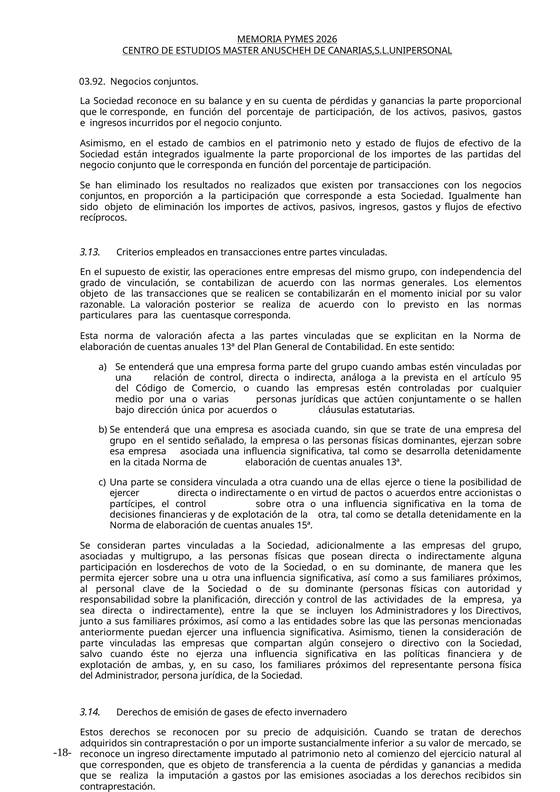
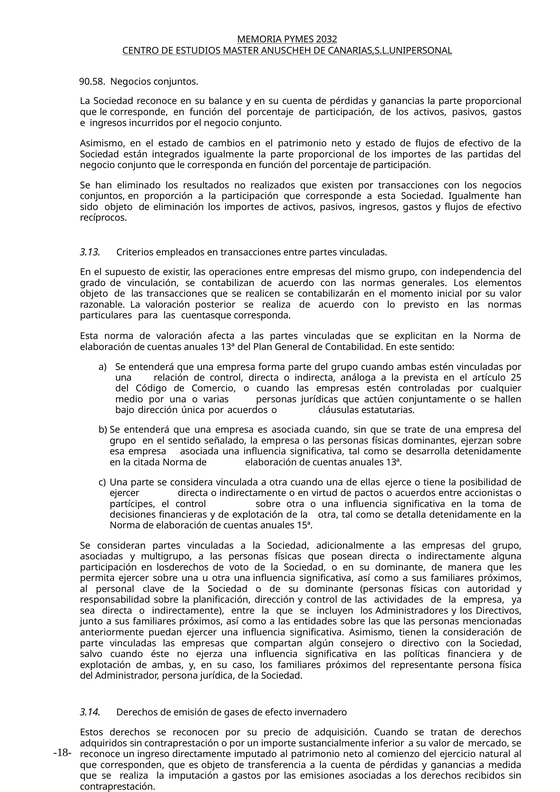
2026: 2026 -> 2032
03.92: 03.92 -> 90.58
95: 95 -> 25
